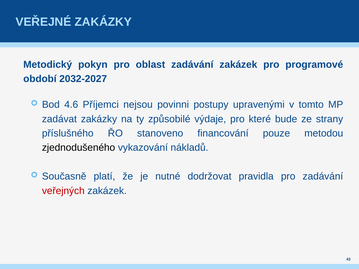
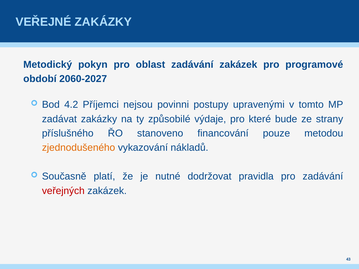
2032-2027: 2032-2027 -> 2060-2027
4.6: 4.6 -> 4.2
zjednodušeného colour: black -> orange
